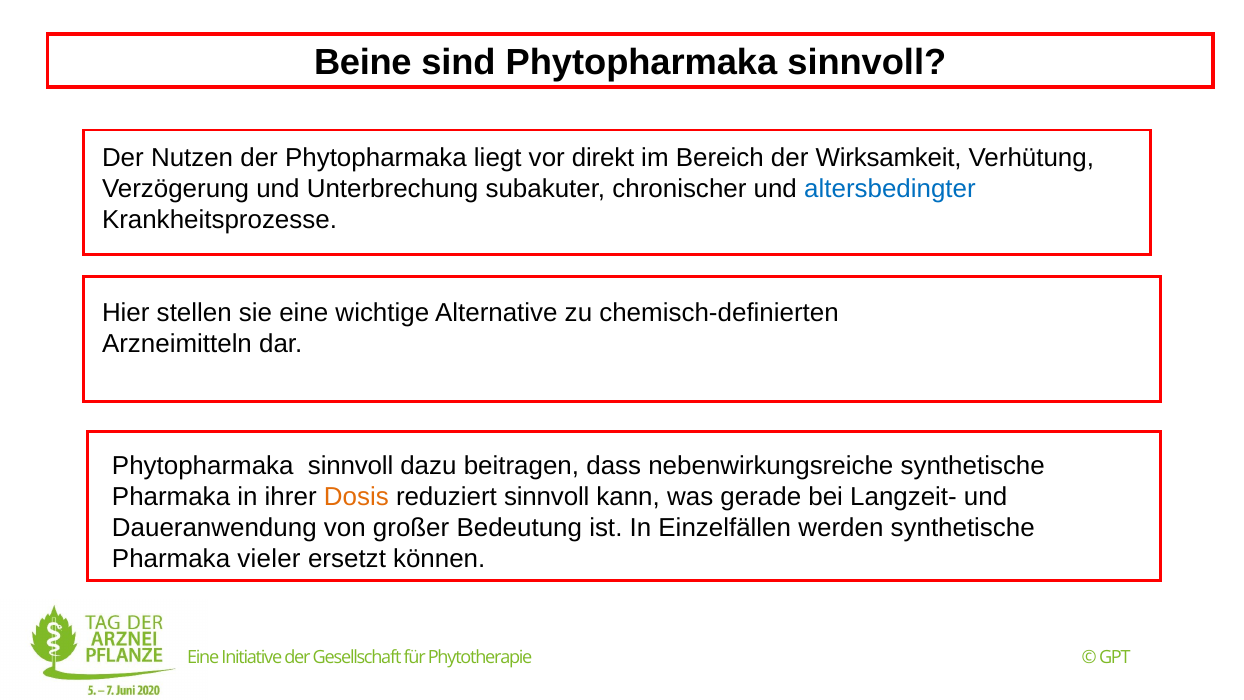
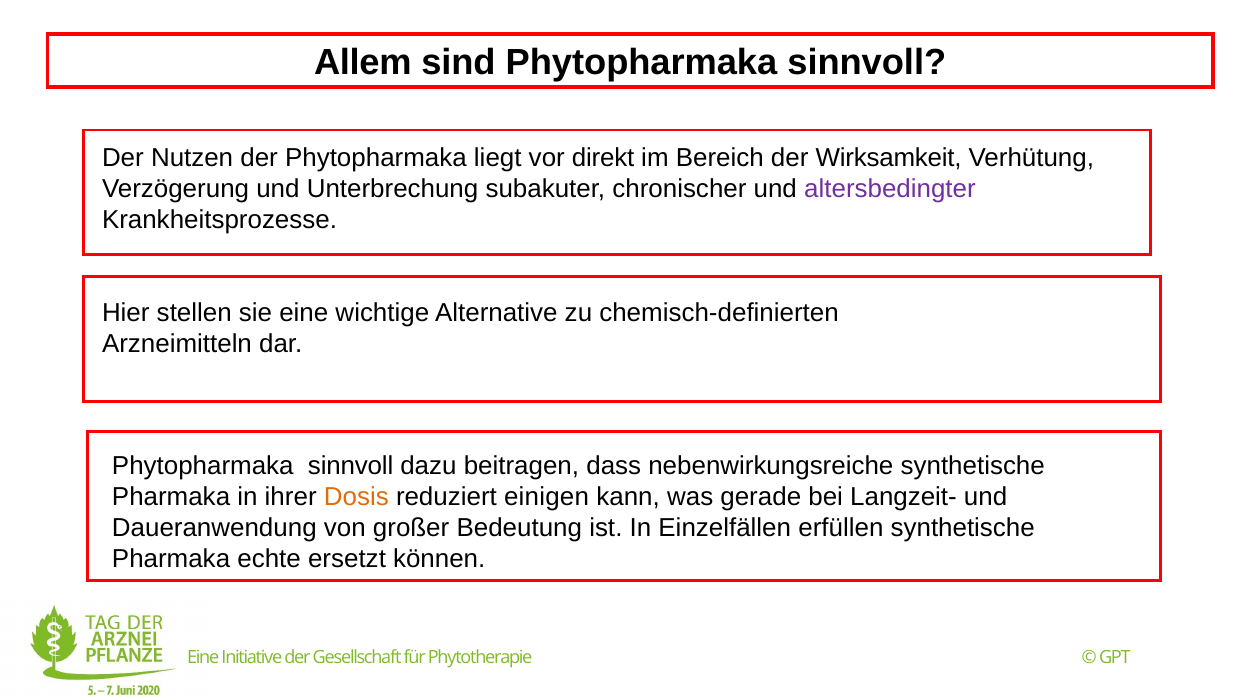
Beine: Beine -> Allem
altersbedingter colour: blue -> purple
reduziert sinnvoll: sinnvoll -> einigen
werden: werden -> erfüllen
vieler: vieler -> echte
